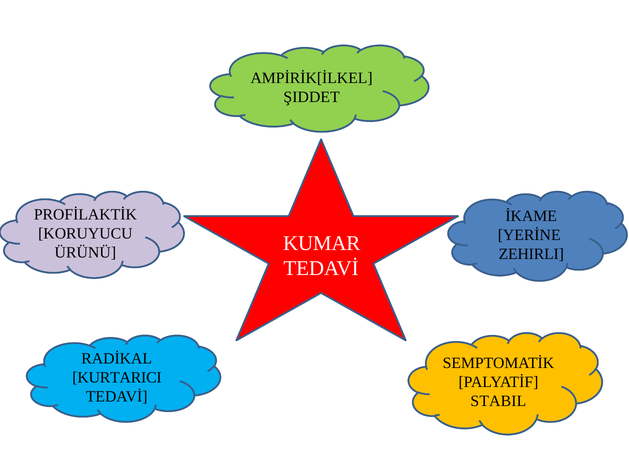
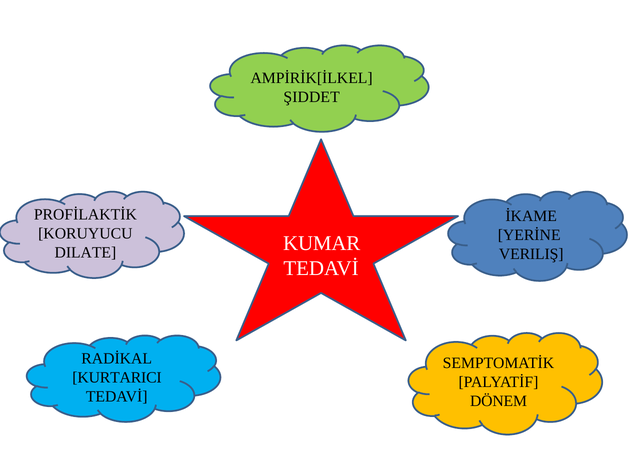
ÜRÜNÜ: ÜRÜNÜ -> DILATE
ZEHIRLI: ZEHIRLI -> VERILIŞ
STABIL: STABIL -> DÖNEM
